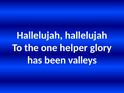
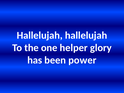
valleys: valleys -> power
